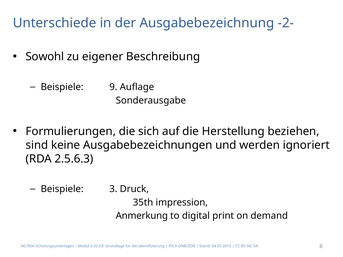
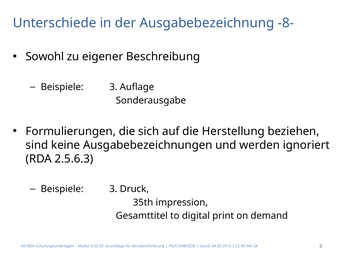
-2-: -2- -> -8-
9 at (113, 87): 9 -> 3
Anmerkung: Anmerkung -> Gesamttitel
